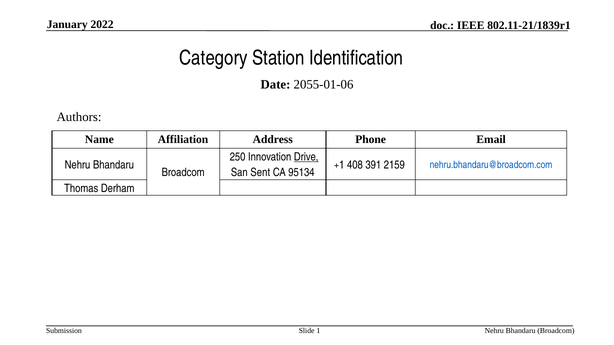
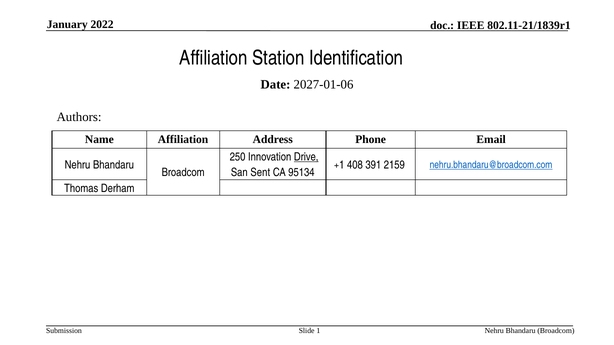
Category at (213, 58): Category -> Affiliation
2055-01-06: 2055-01-06 -> 2027-01-06
nehru.bhandaru@broadcom.com underline: none -> present
